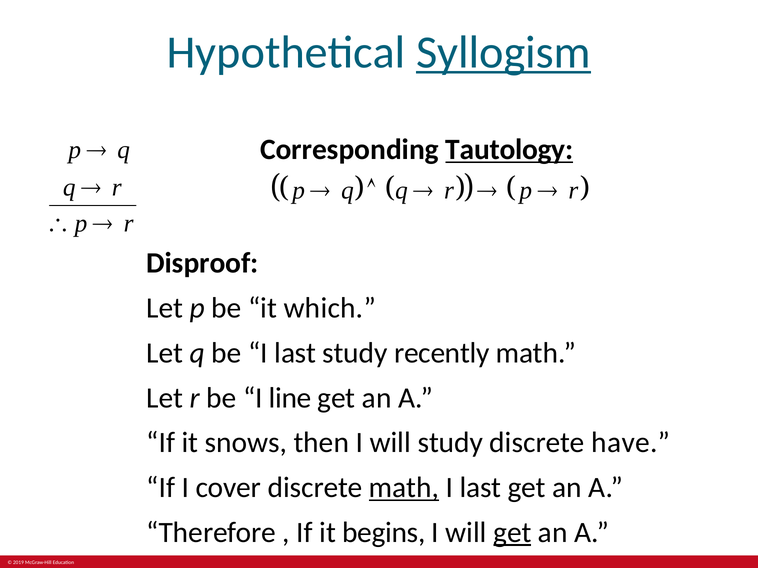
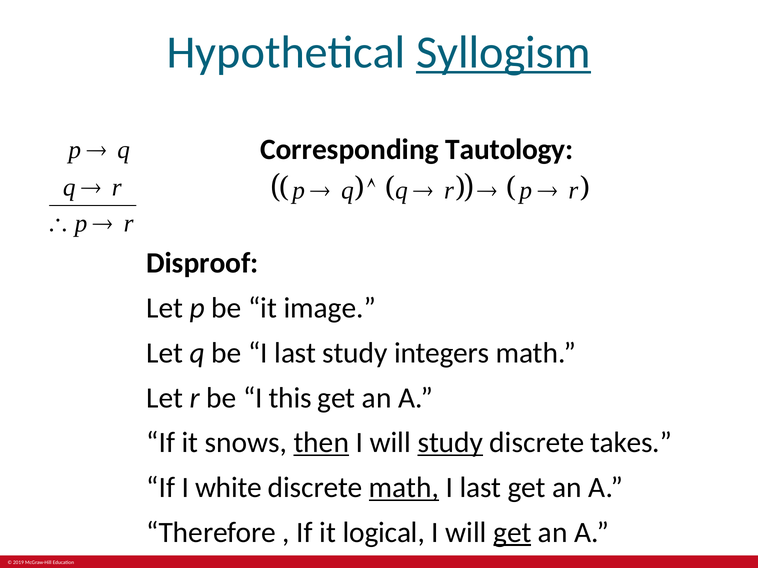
Tautology underline: present -> none
which: which -> image
recently: recently -> integers
line: line -> this
then underline: none -> present
study at (450, 443) underline: none -> present
have: have -> takes
cover: cover -> white
begins: begins -> logical
